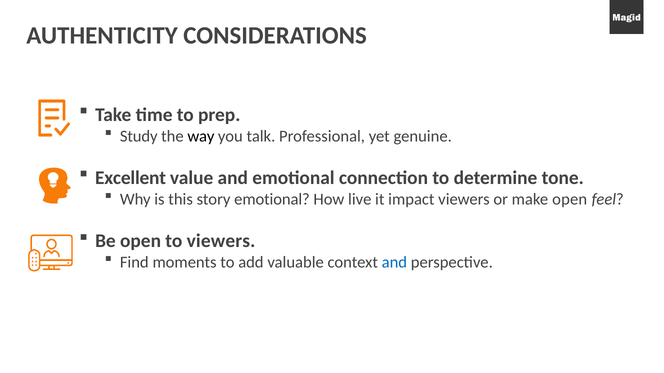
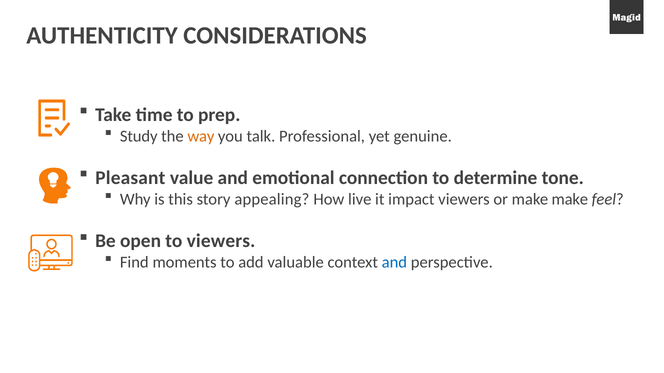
way colour: black -> orange
Excellent: Excellent -> Pleasant
story emotional: emotional -> appealing
make open: open -> make
